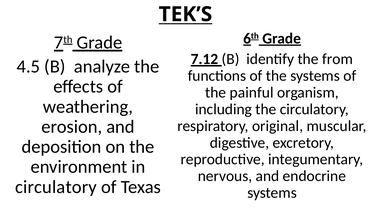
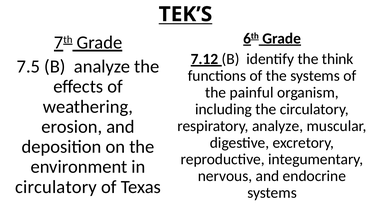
from: from -> think
4.5: 4.5 -> 7.5
respiratory original: original -> analyze
